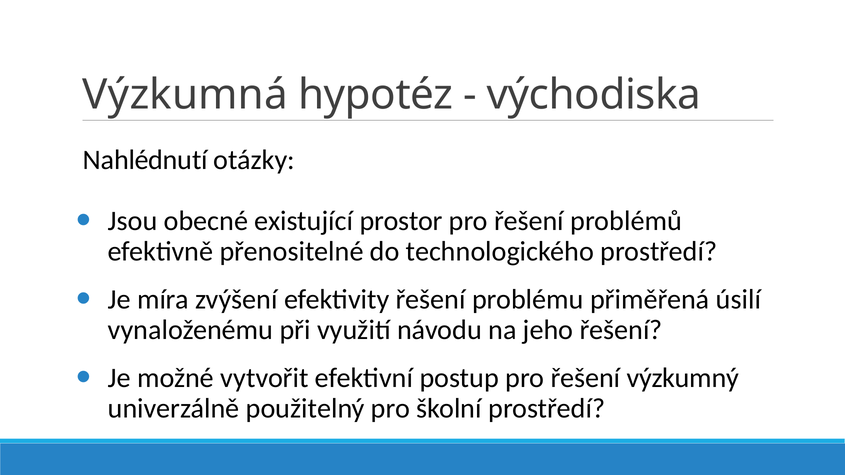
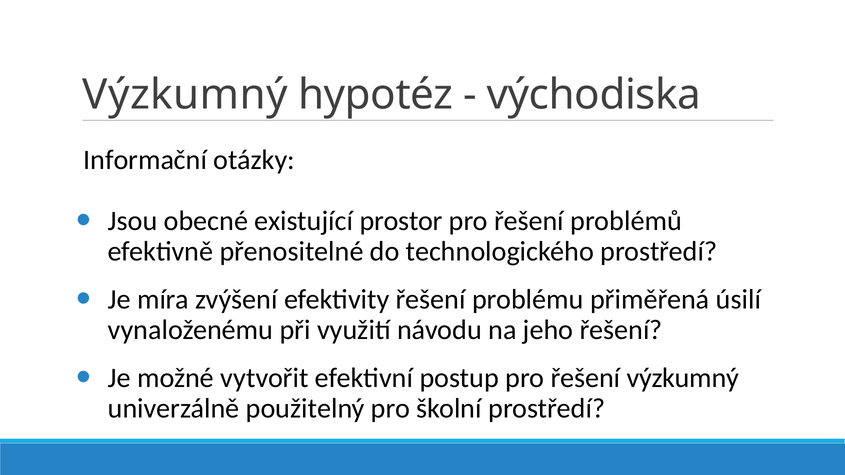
Výzkumná at (185, 95): Výzkumná -> Výzkumný
Nahlédnutí: Nahlédnutí -> Informační
